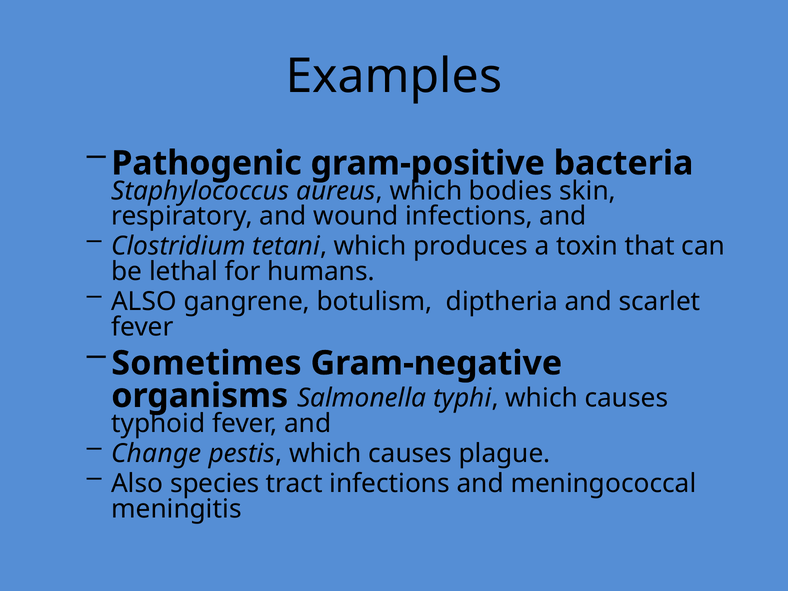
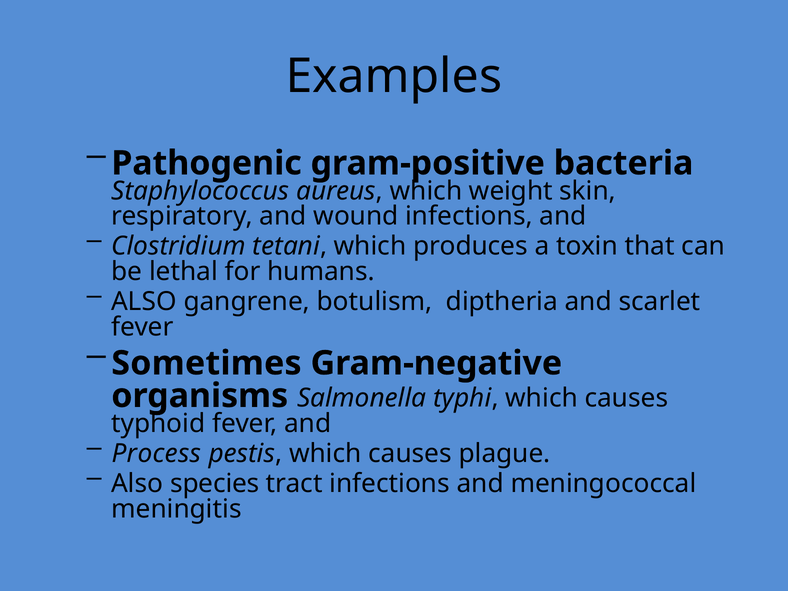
bodies: bodies -> weight
Change: Change -> Process
